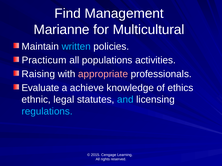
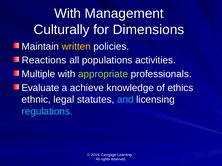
Find at (68, 13): Find -> With
Marianne: Marianne -> Culturally
Multicultural: Multicultural -> Dimensions
written colour: light blue -> yellow
Practicum: Practicum -> Reactions
Raising: Raising -> Multiple
appropriate colour: pink -> light green
